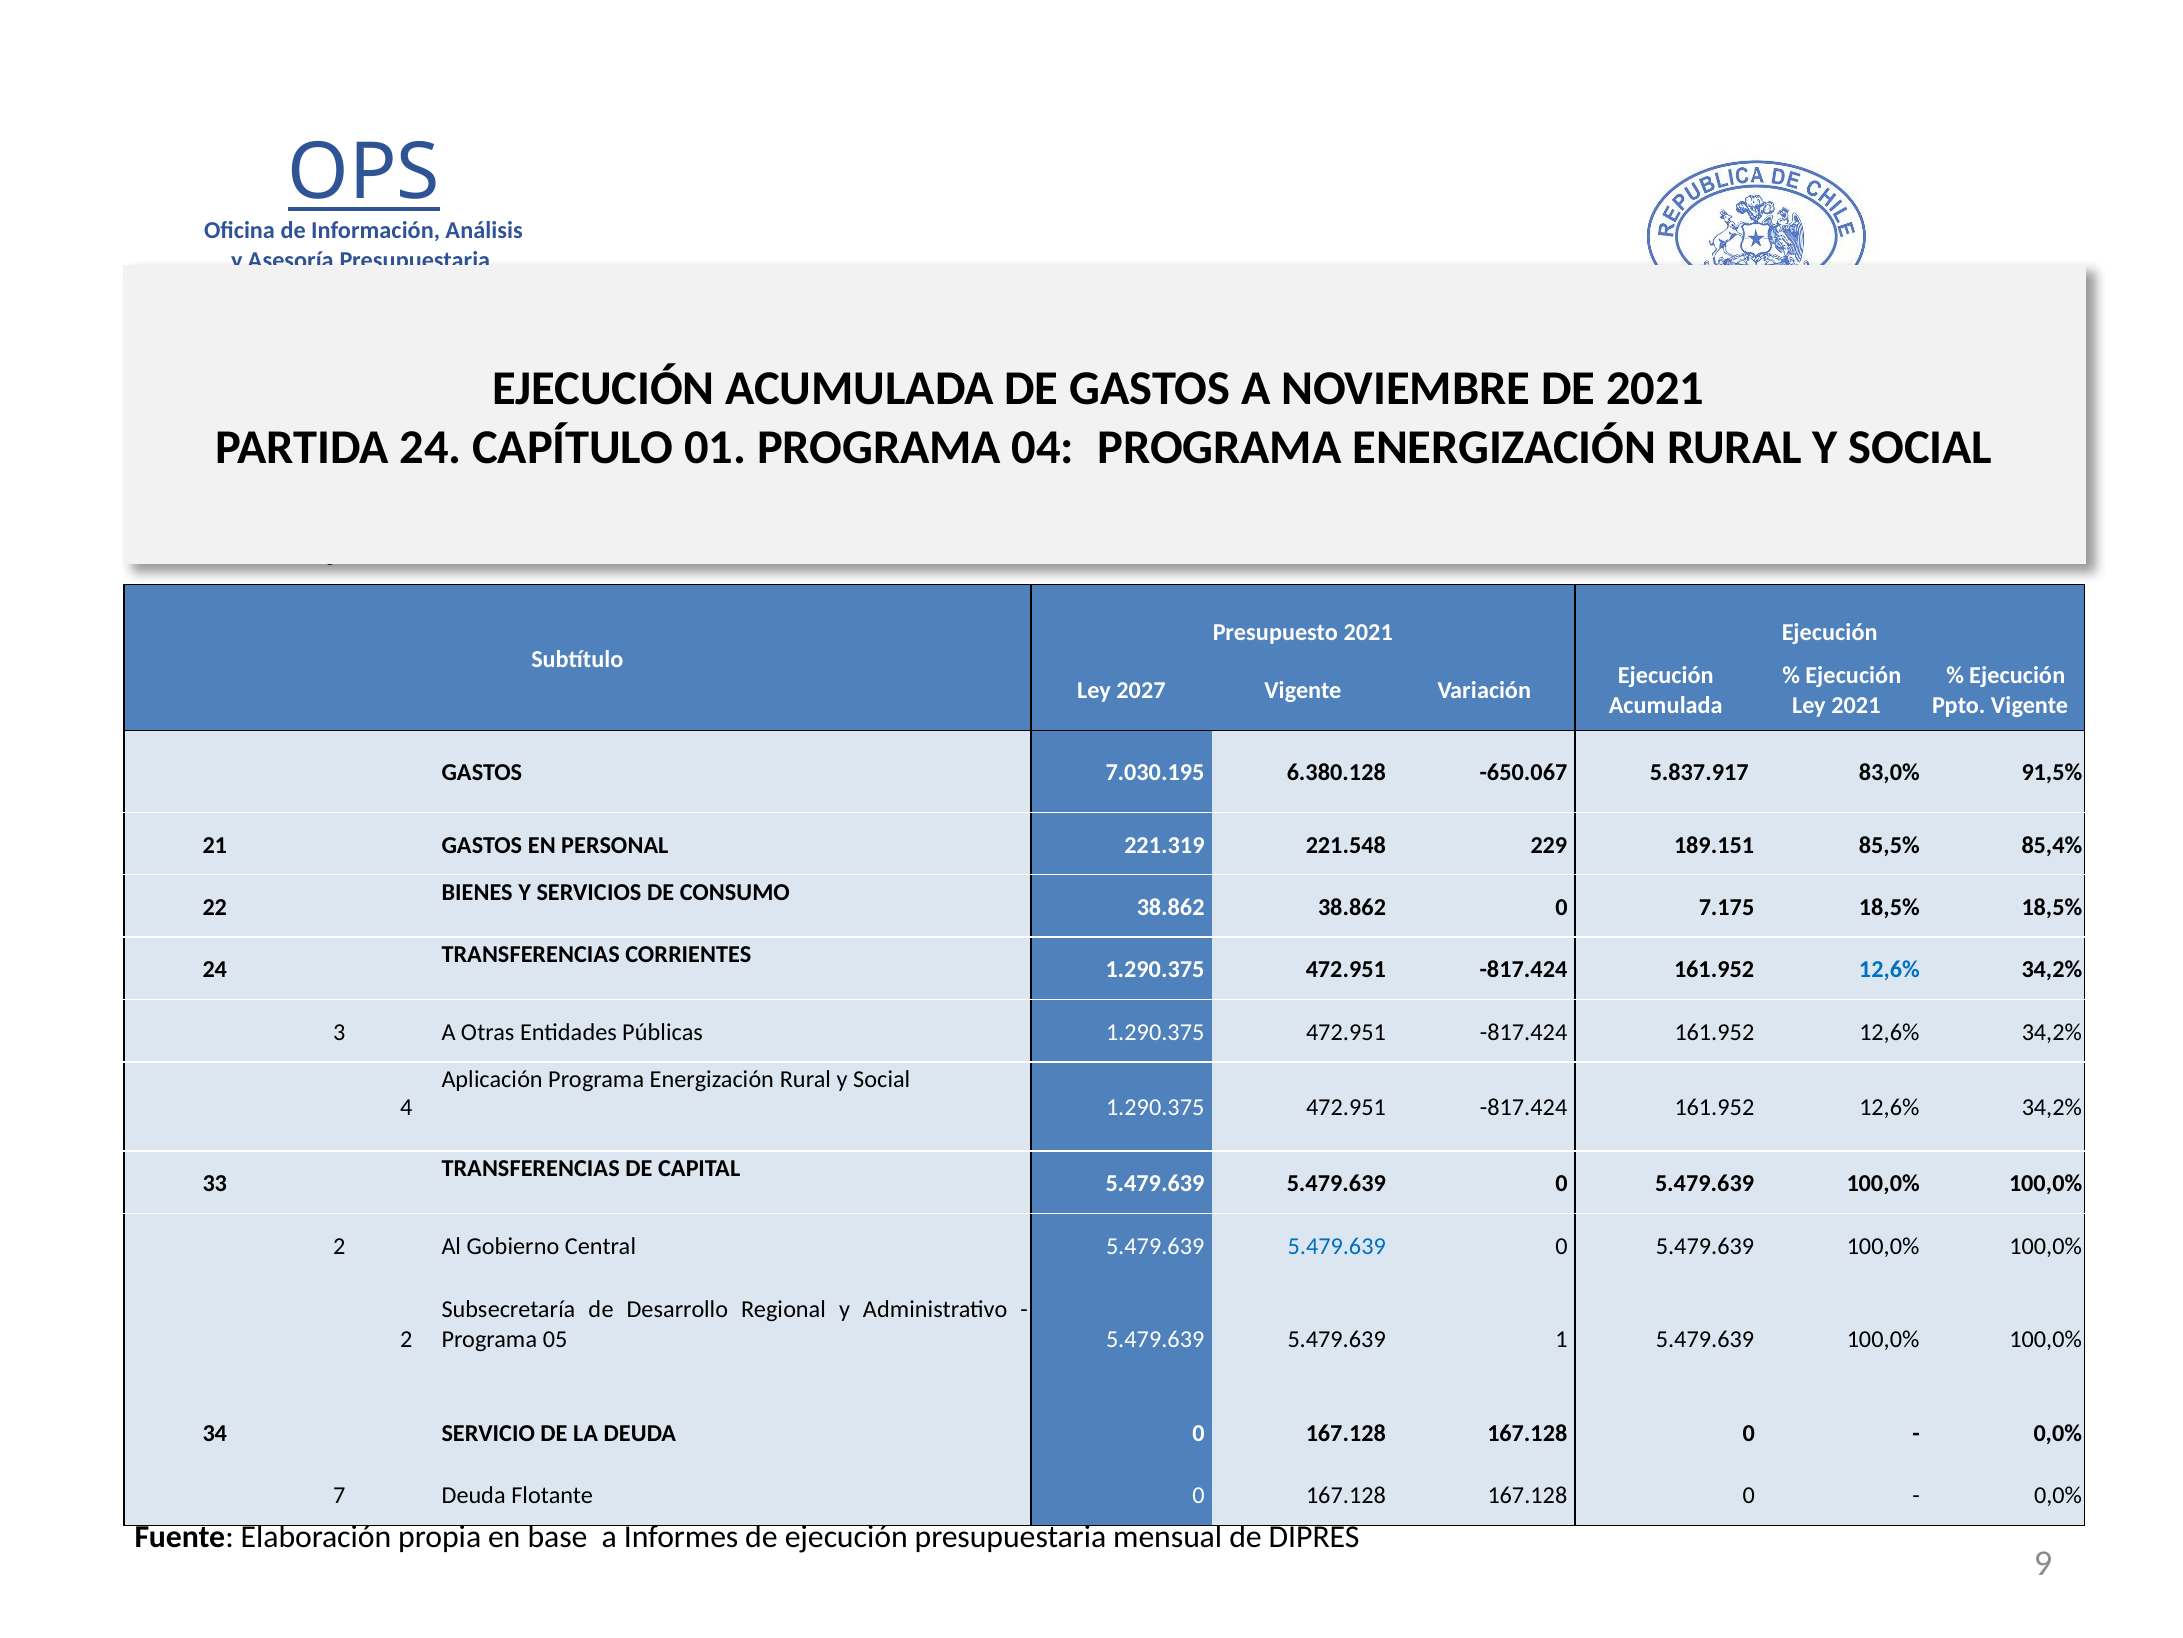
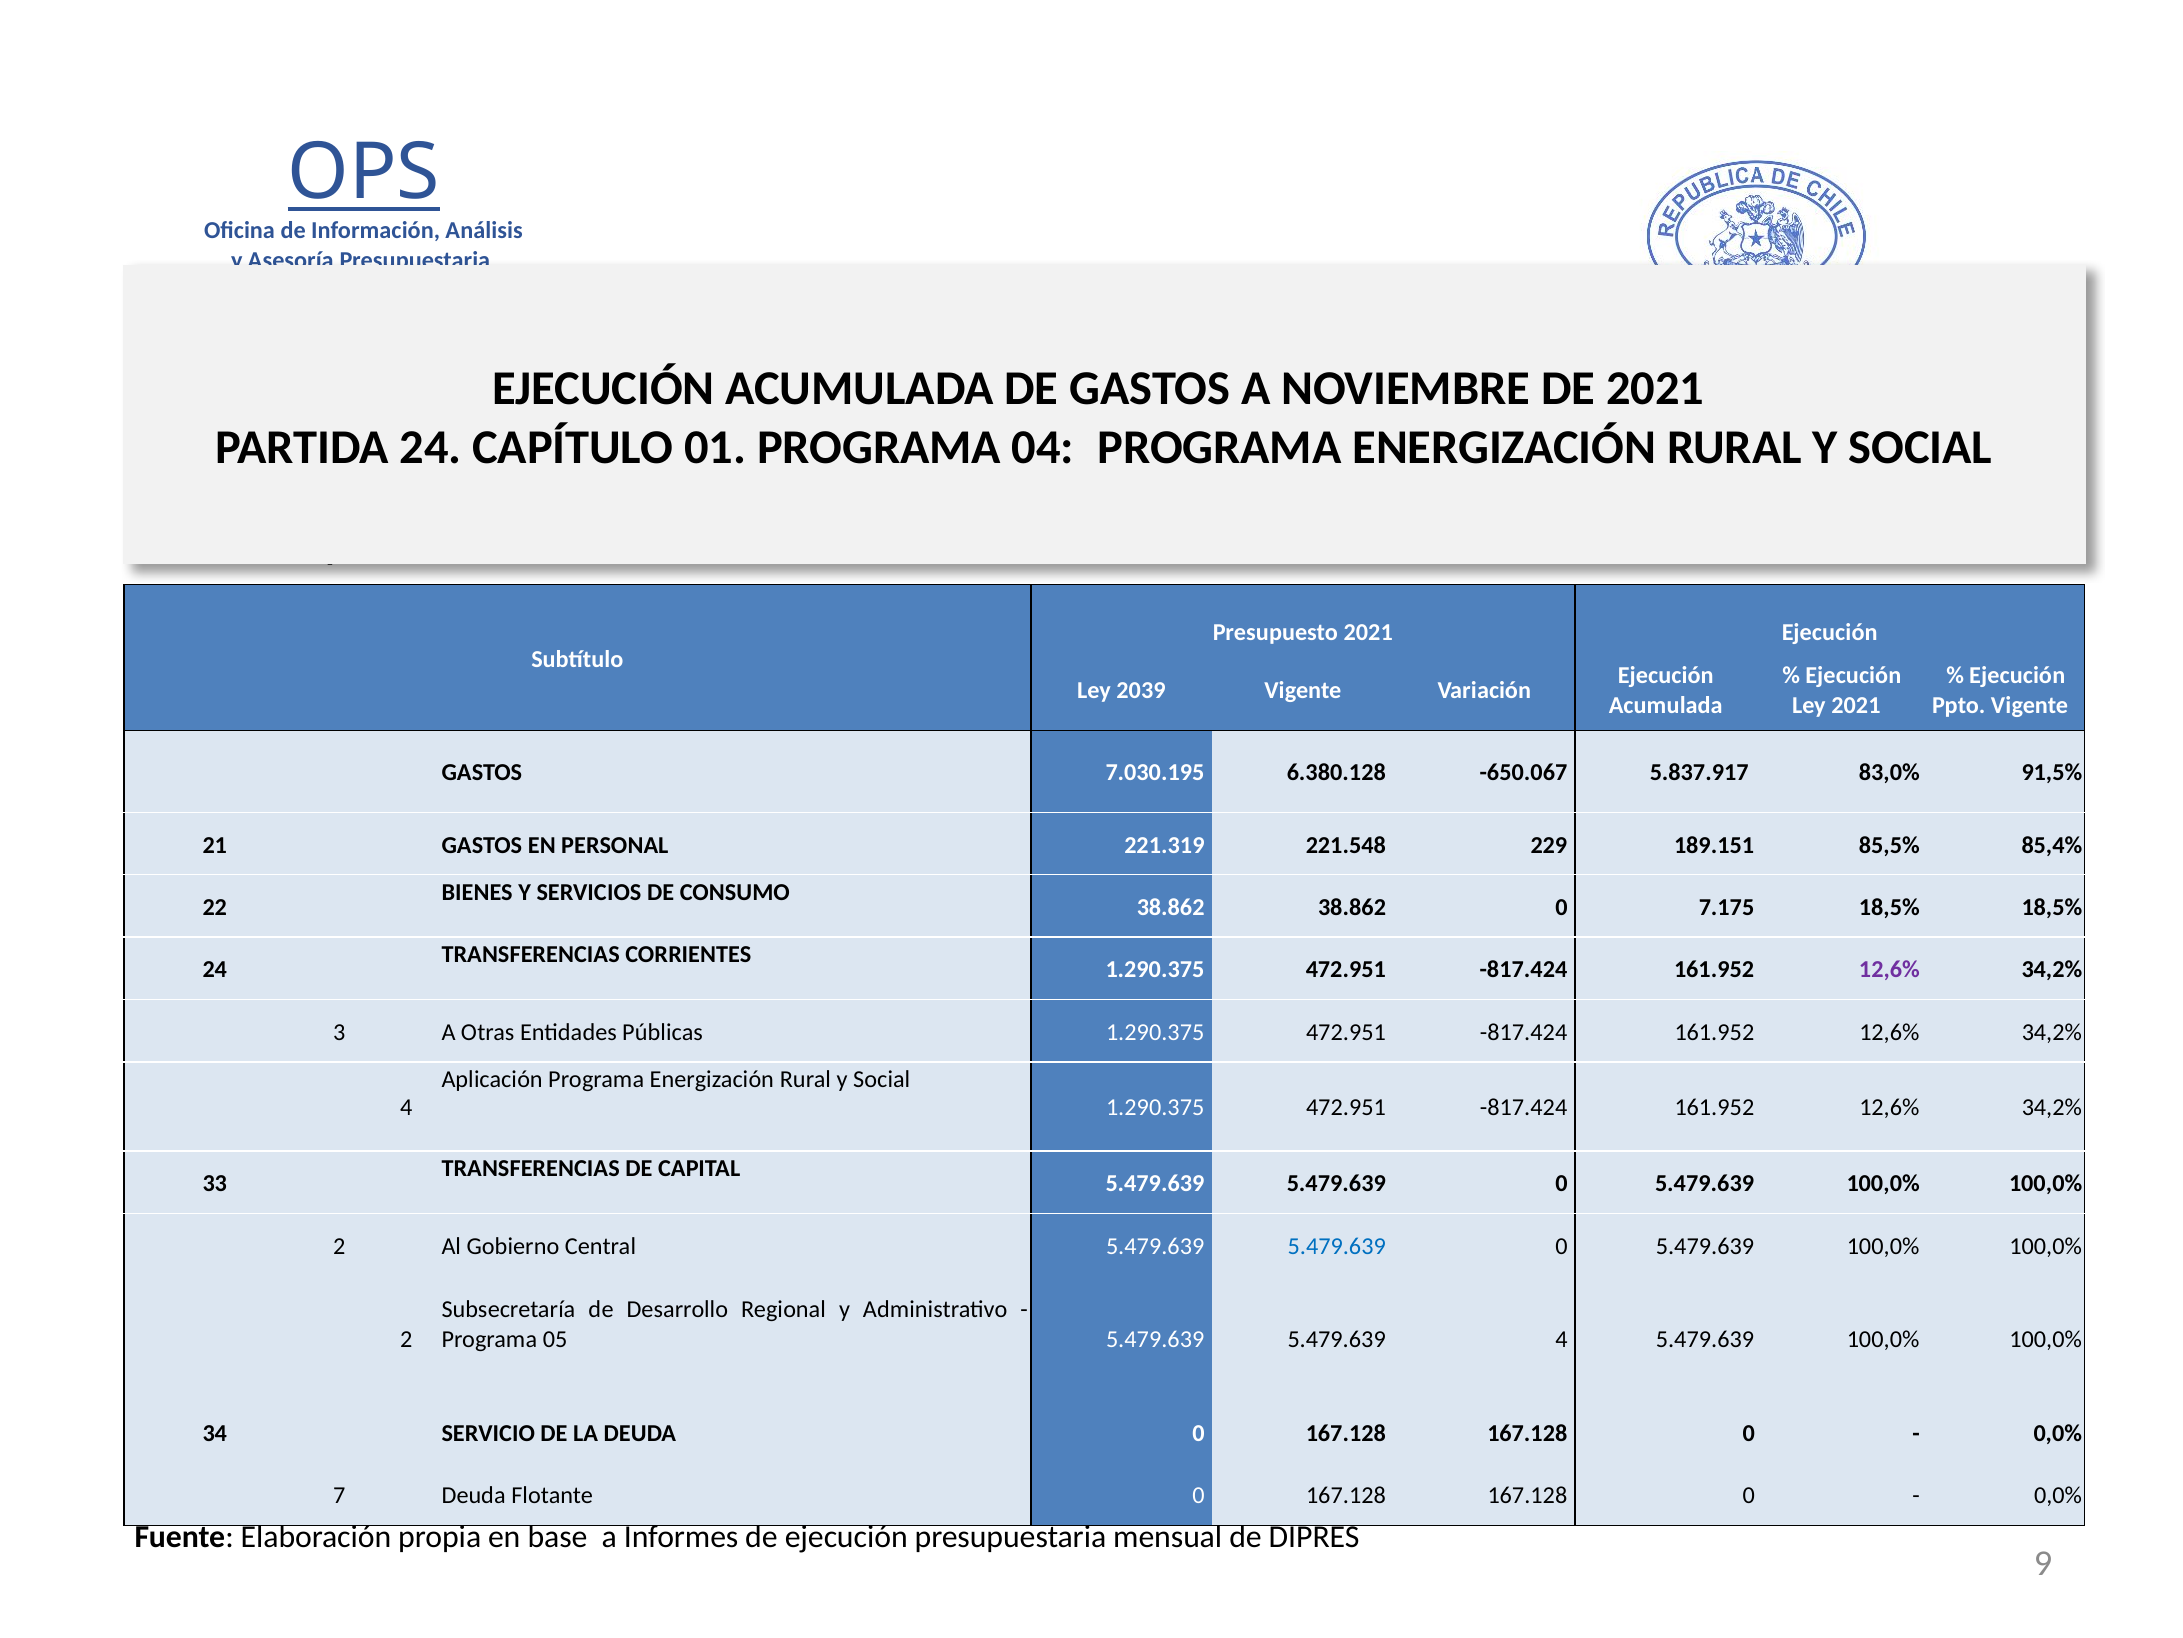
2027: 2027 -> 2039
12,6% at (1889, 969) colour: blue -> purple
5.479.639 1: 1 -> 4
